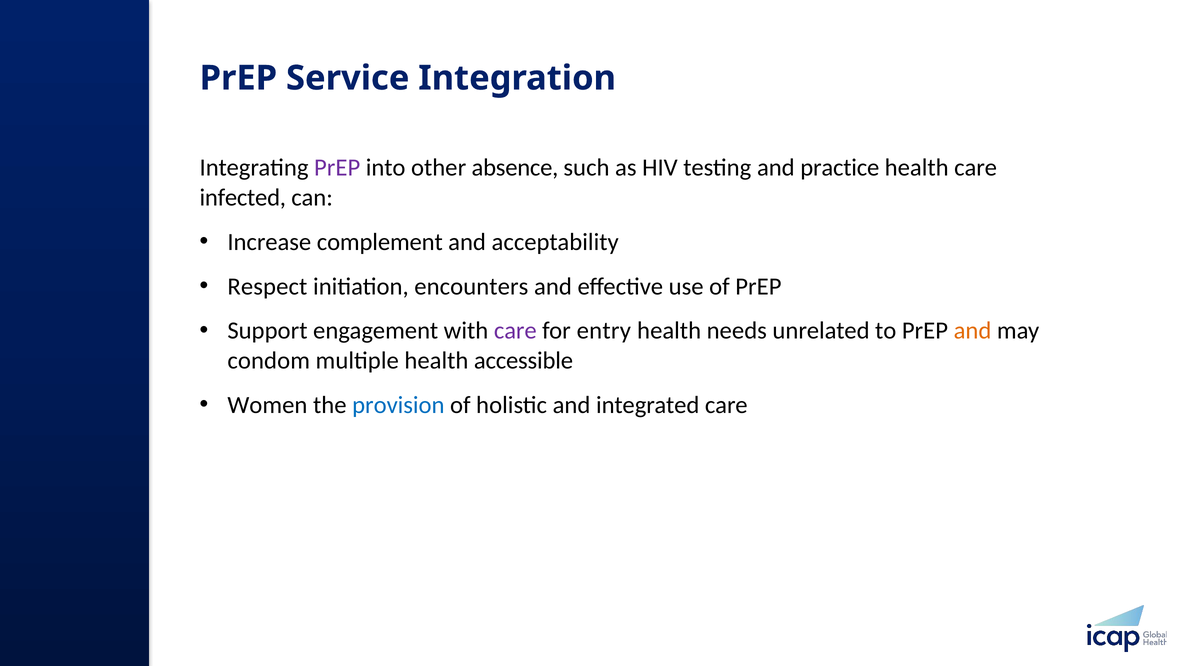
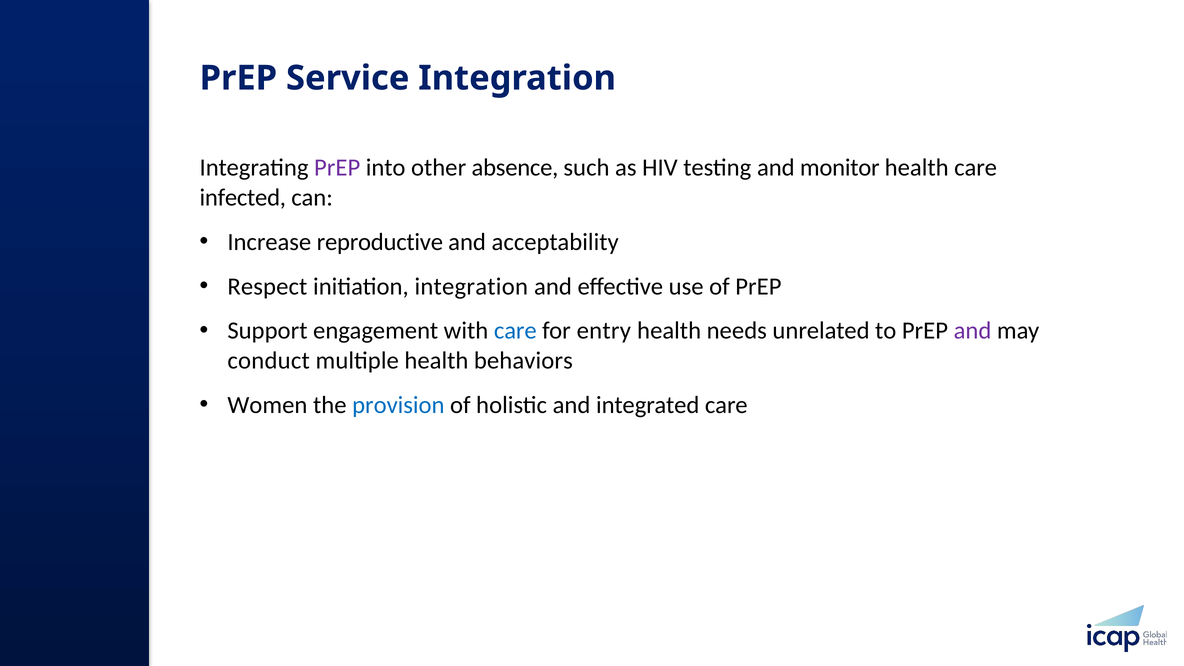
practice: practice -> monitor
complement: complement -> reproductive
initiation encounters: encounters -> integration
care at (515, 331) colour: purple -> blue
and at (973, 331) colour: orange -> purple
condom: condom -> conduct
accessible: accessible -> behaviors
